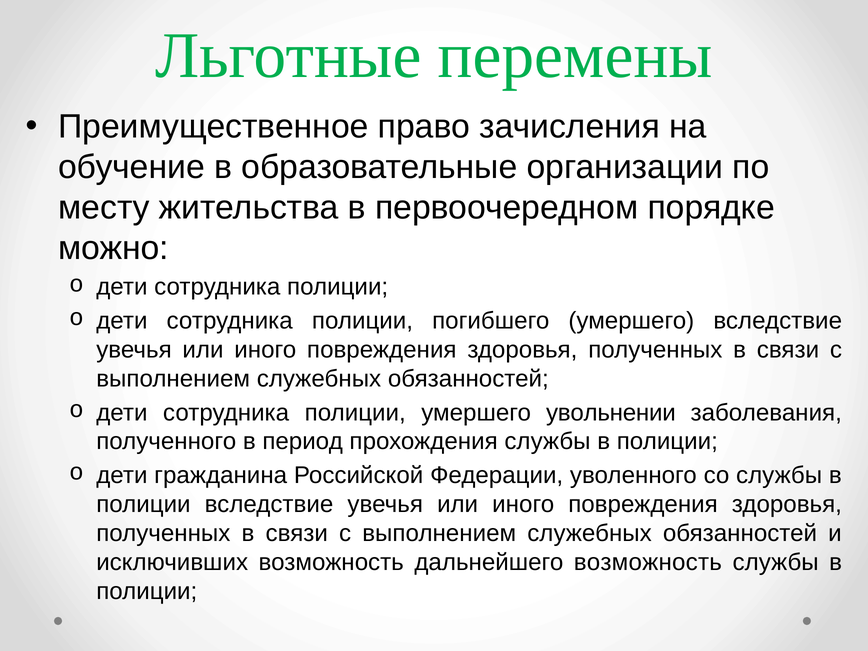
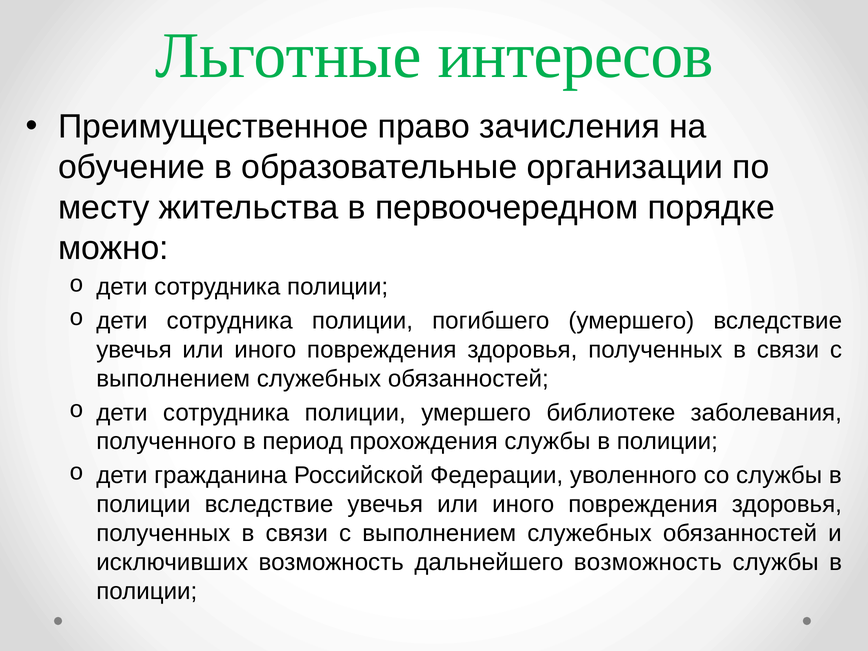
перемены: перемены -> интересов
увольнении: увольнении -> библиотеке
